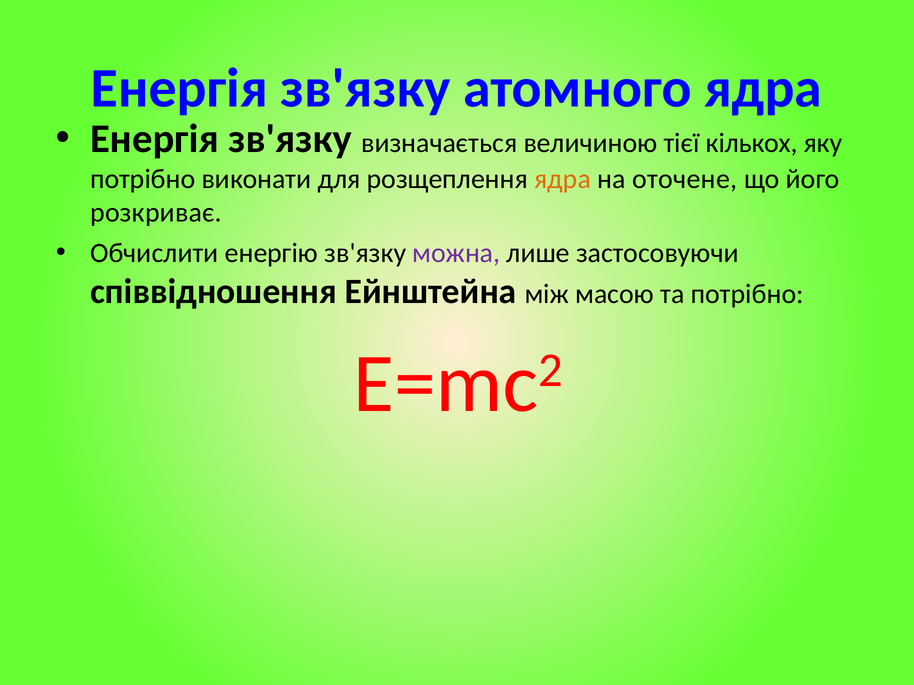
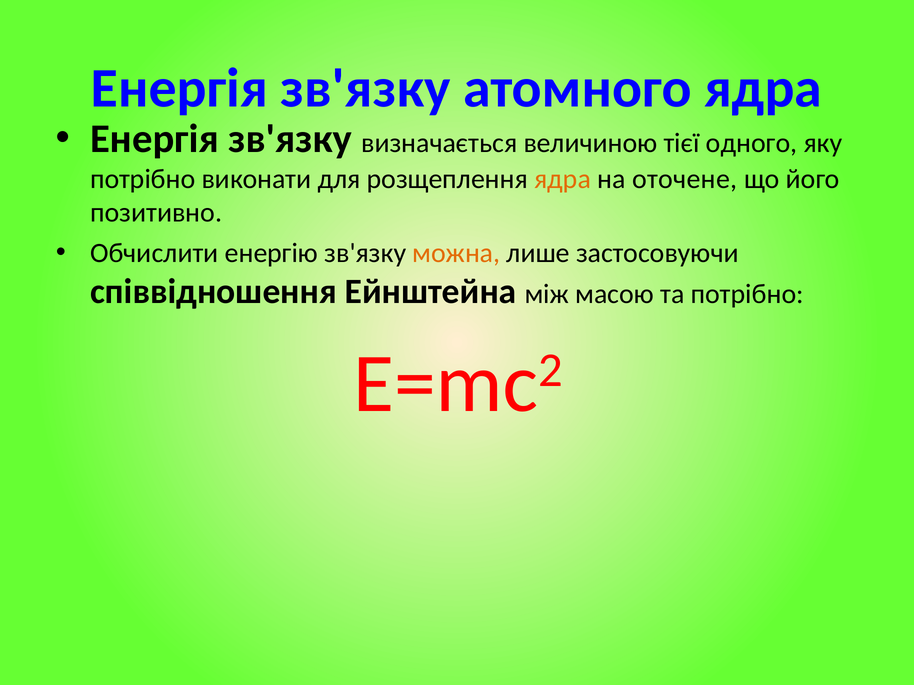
кількох: кількох -> одного
розкриває: розкриває -> позитивно
можна colour: purple -> orange
